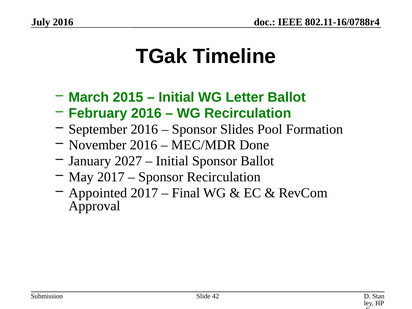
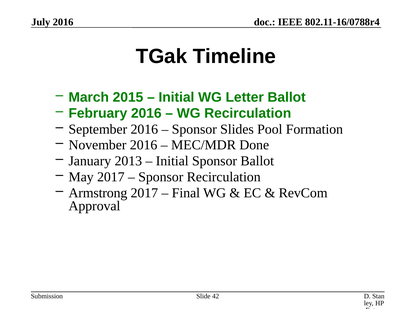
2027: 2027 -> 2013
Appointed: Appointed -> Armstrong
